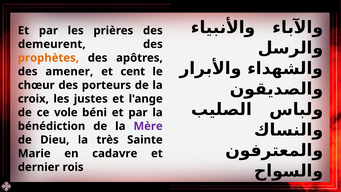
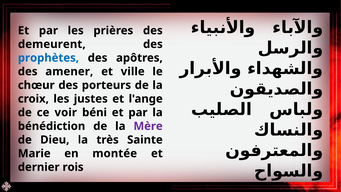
prophètes colour: orange -> blue
cent: cent -> ville
vole: vole -> voir
cadavre: cadavre -> montée
